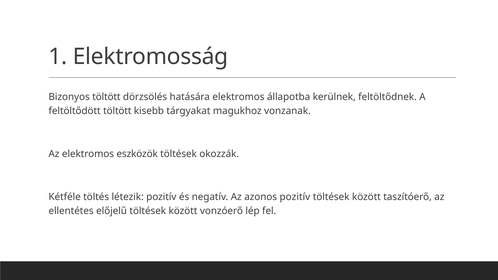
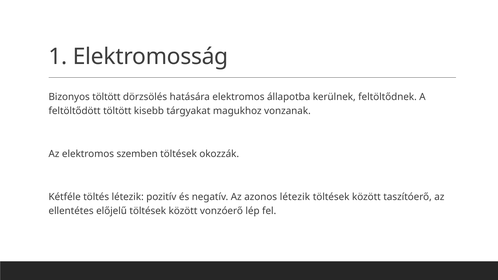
eszközök: eszközök -> szemben
azonos pozitív: pozitív -> létezik
